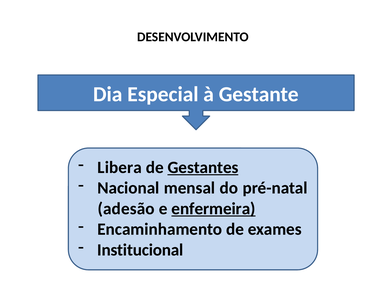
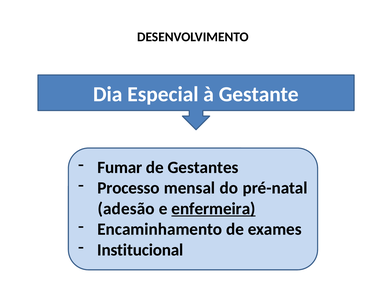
Libera: Libera -> Fumar
Gestantes underline: present -> none
Nacional: Nacional -> Processo
